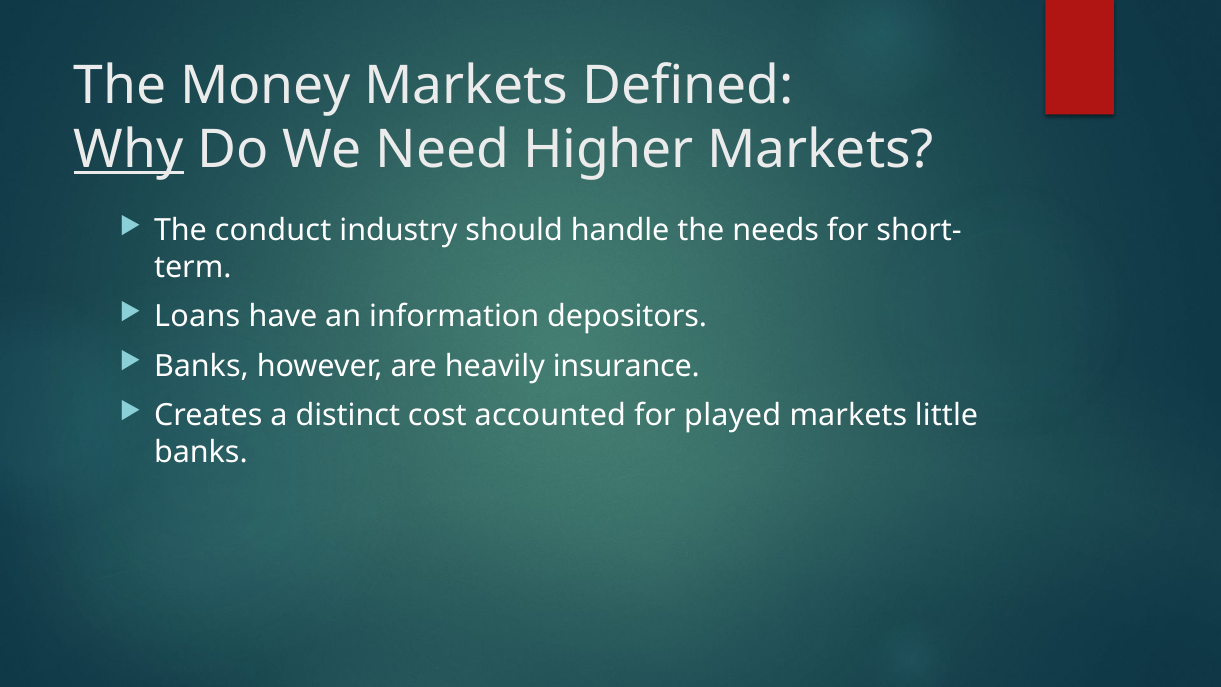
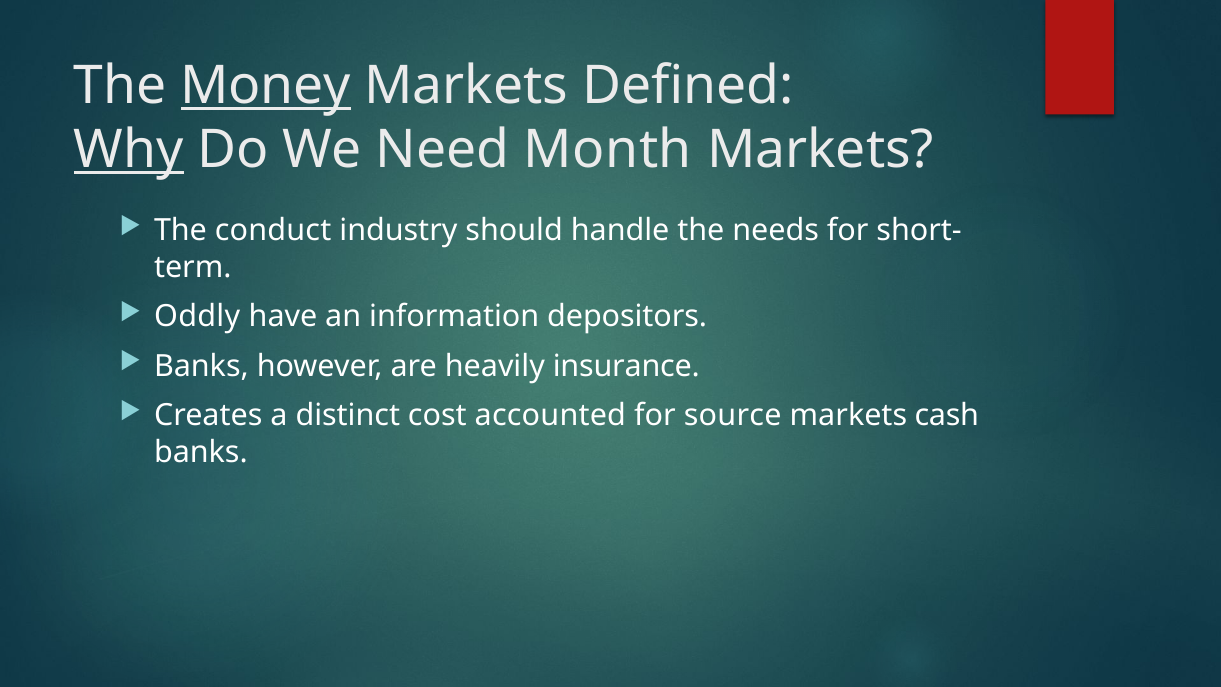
Money underline: none -> present
Higher: Higher -> Month
Loans: Loans -> Oddly
played: played -> source
little: little -> cash
